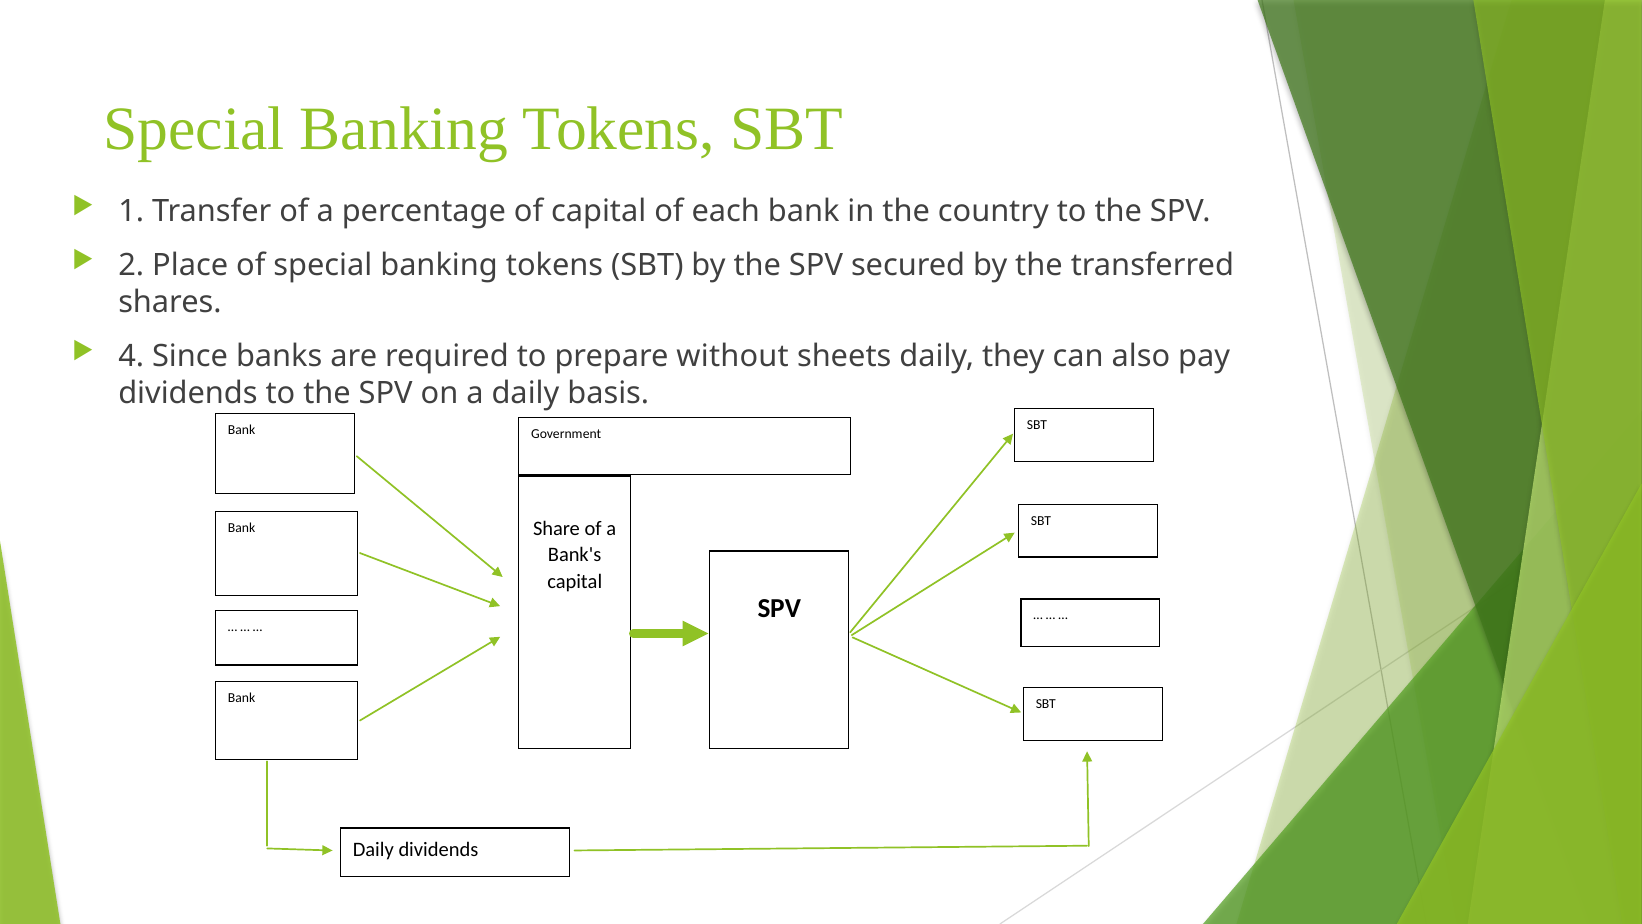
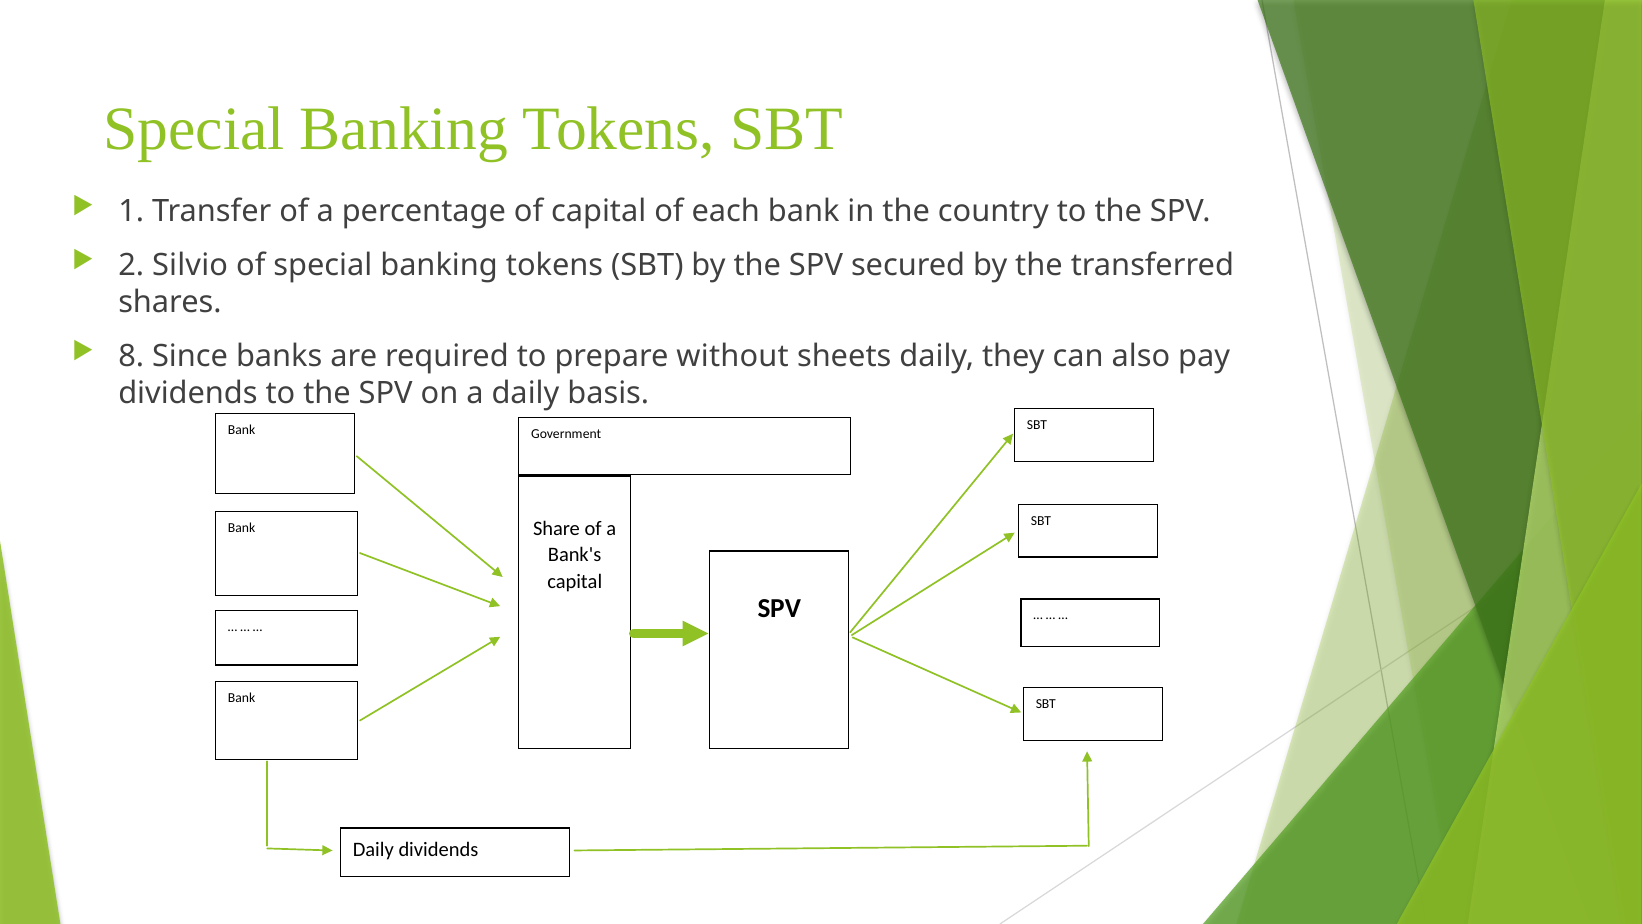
Place: Place -> Silvio
4: 4 -> 8
